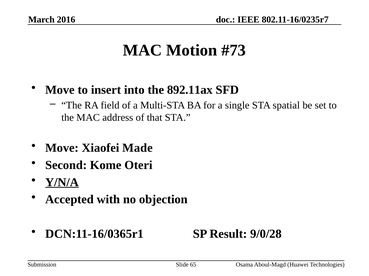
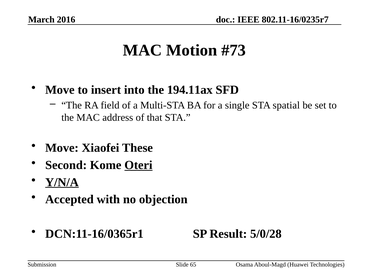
892.11ax: 892.11ax -> 194.11ax
Made: Made -> These
Oteri underline: none -> present
9/0/28: 9/0/28 -> 5/0/28
